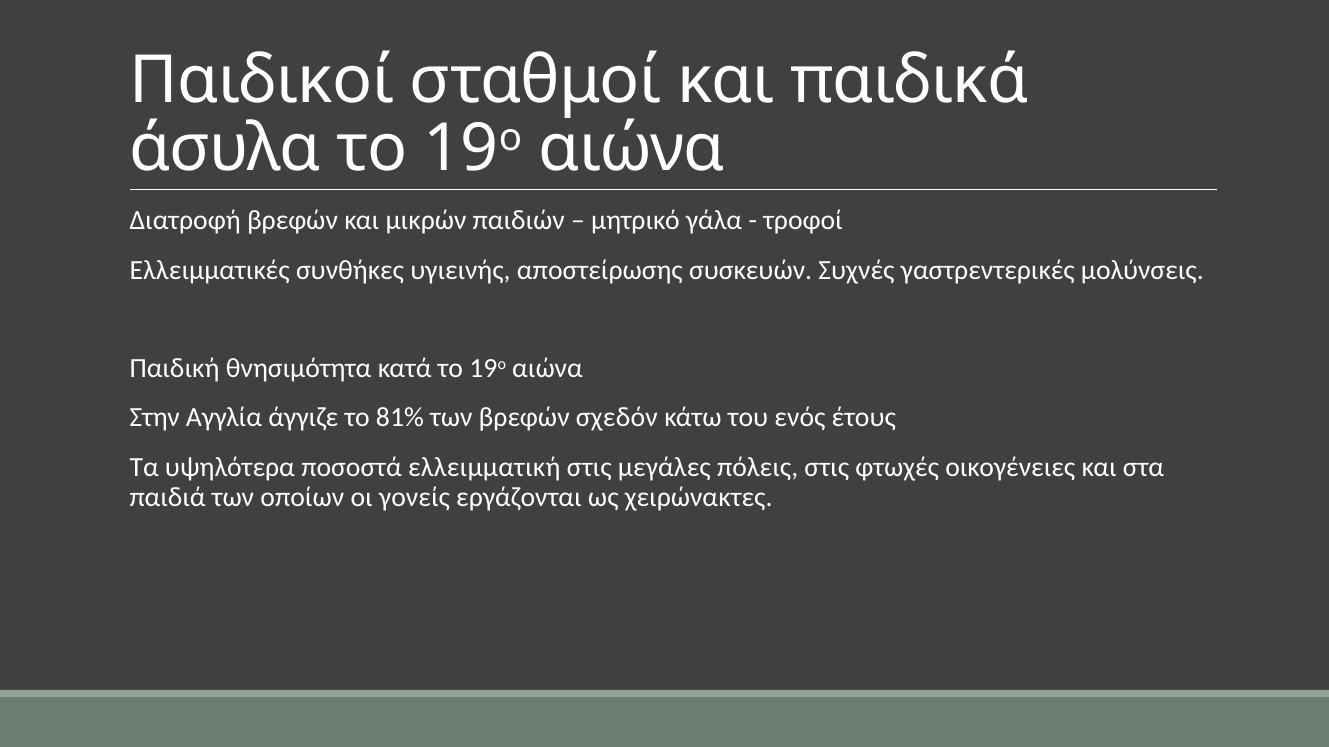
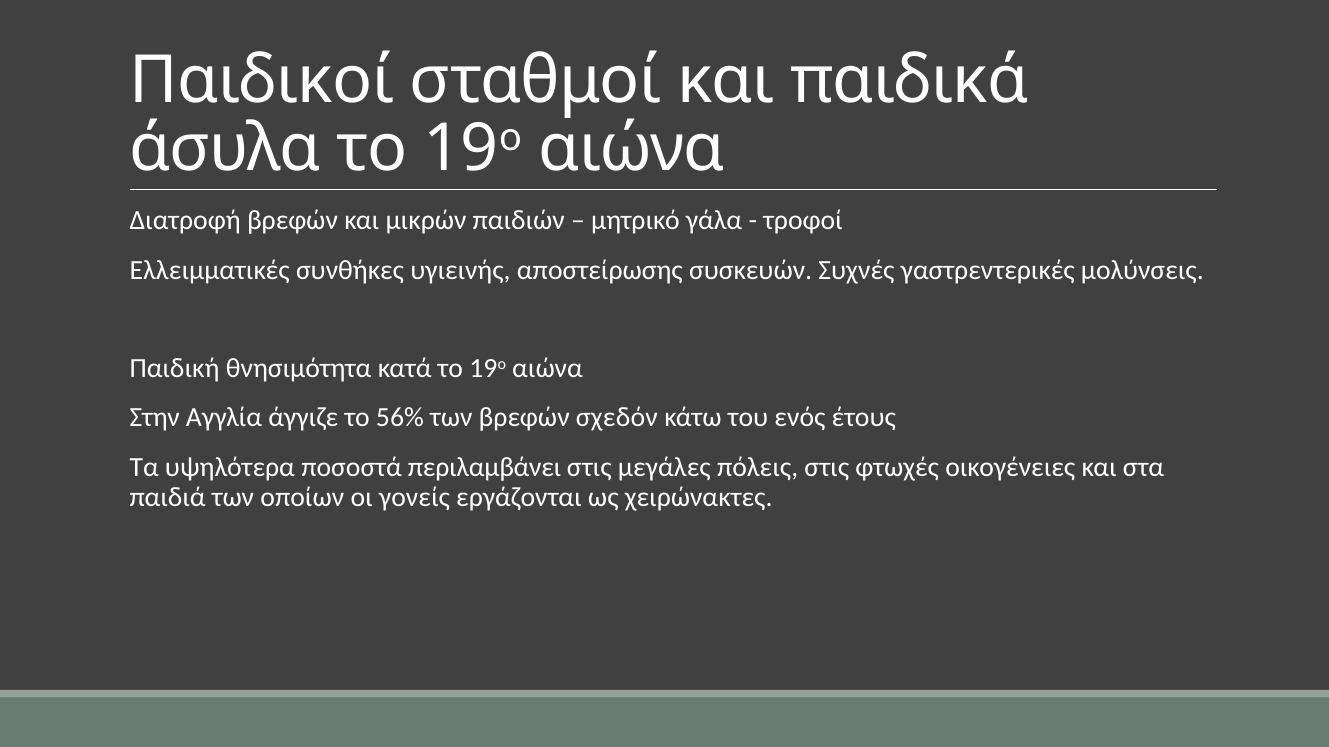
81%: 81% -> 56%
ελλειμματική: ελλειμματική -> περιλαμβάνει
